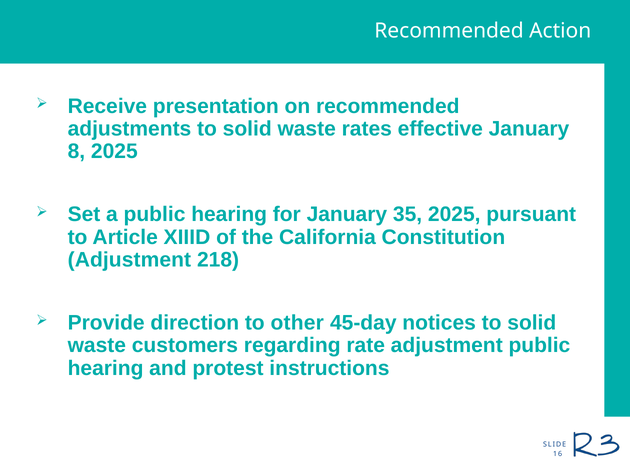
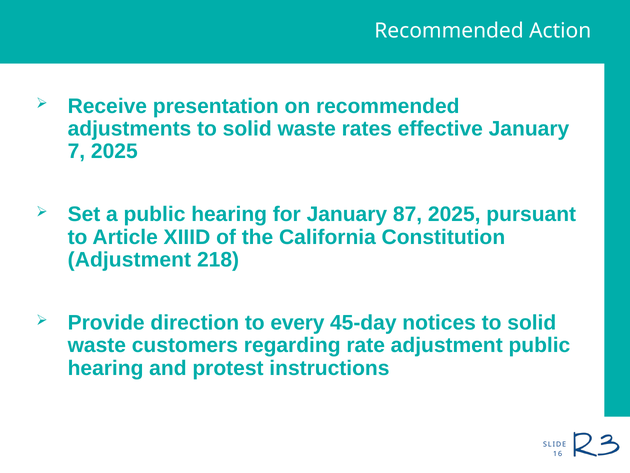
8: 8 -> 7
35: 35 -> 87
other: other -> every
